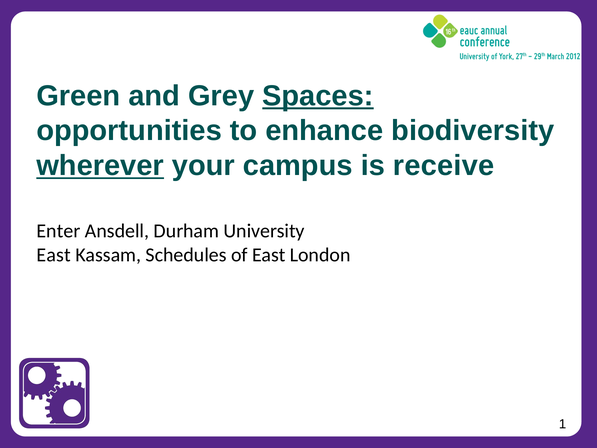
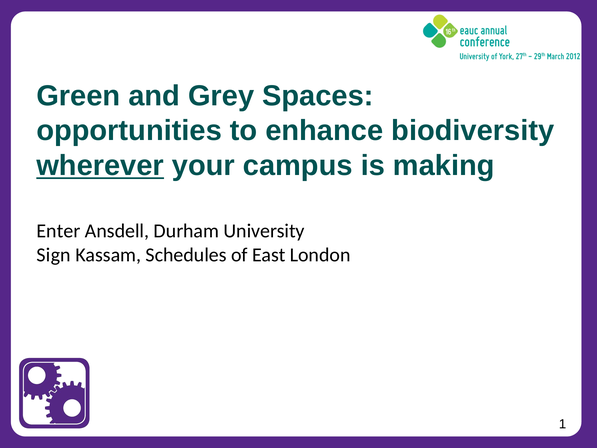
Spaces underline: present -> none
receive: receive -> making
East at (54, 255): East -> Sign
